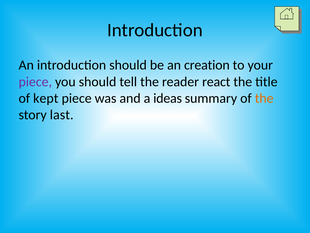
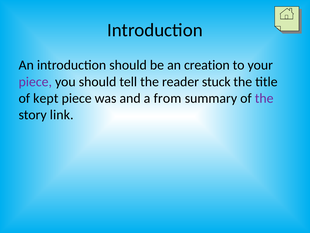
react: react -> stuck
ideas: ideas -> from
the at (264, 98) colour: orange -> purple
last: last -> link
